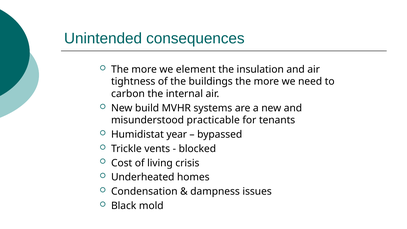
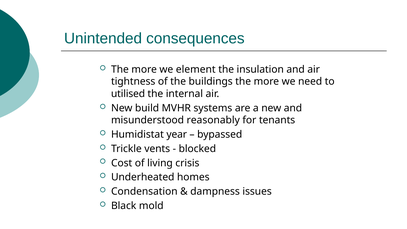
carbon: carbon -> utilised
practicable: practicable -> reasonably
